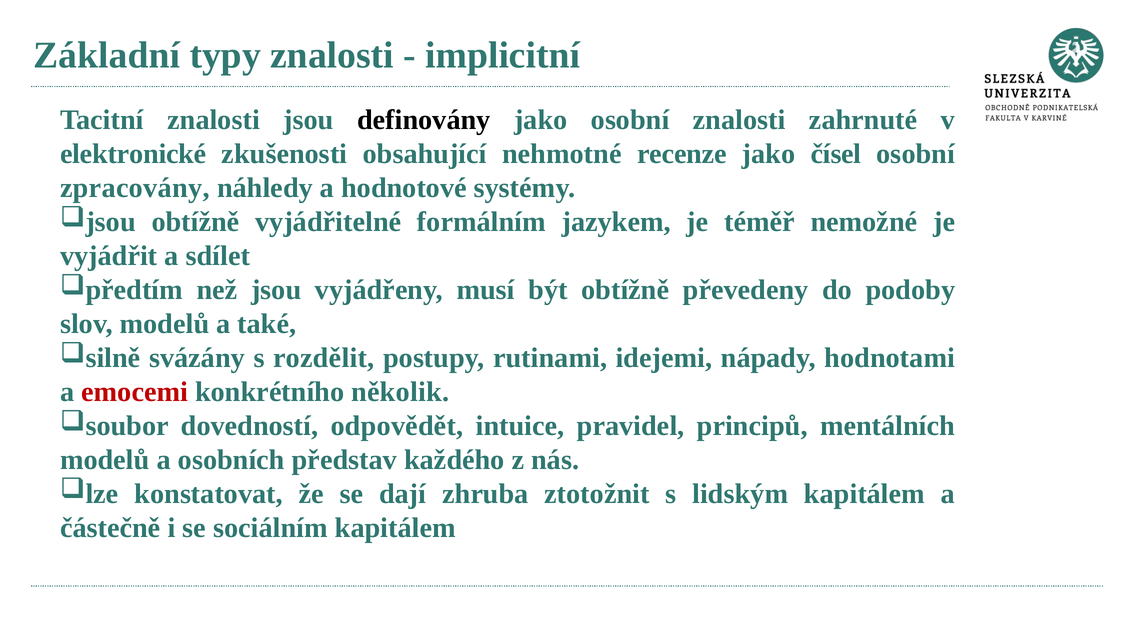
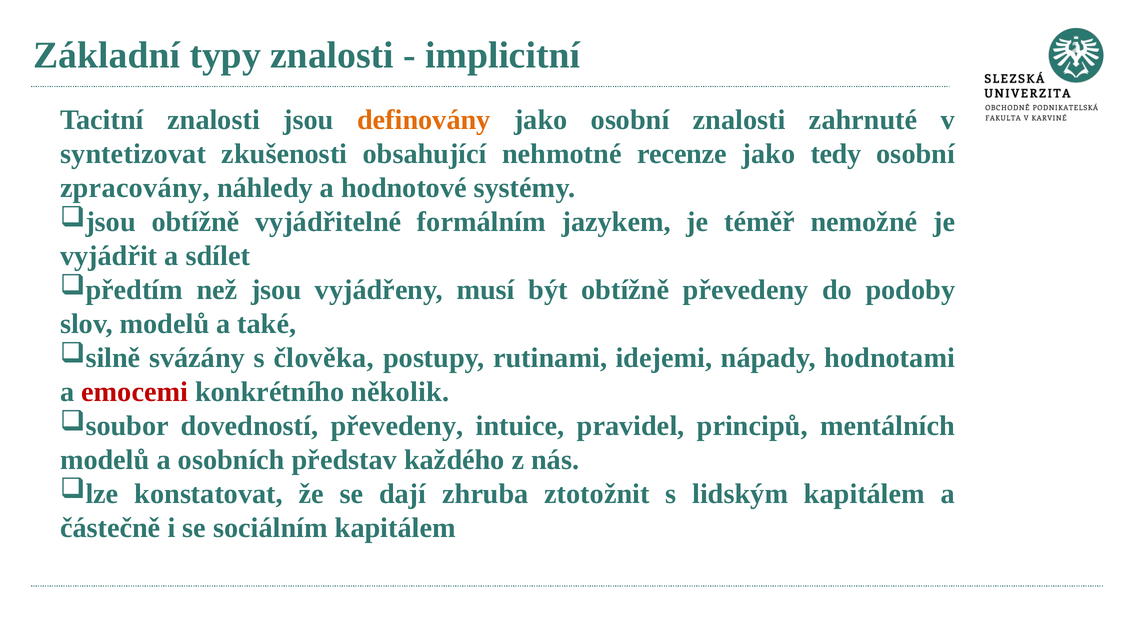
definovány colour: black -> orange
elektronické: elektronické -> syntetizovat
čísel: čísel -> tedy
rozdělit: rozdělit -> člověka
dovedností odpovědět: odpovědět -> převedeny
